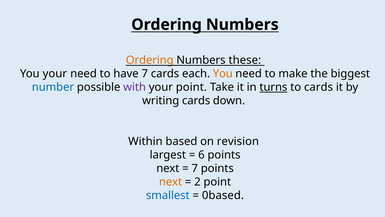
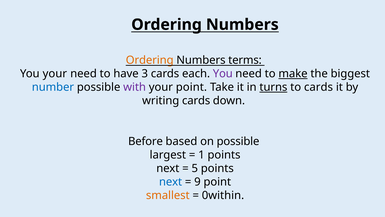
these: these -> terms
have 7: 7 -> 3
You at (223, 74) colour: orange -> purple
make underline: none -> present
Within: Within -> Before
on revision: revision -> possible
6: 6 -> 1
7 at (195, 168): 7 -> 5
next at (171, 181) colour: orange -> blue
2: 2 -> 9
smallest colour: blue -> orange
0based: 0based -> 0within
